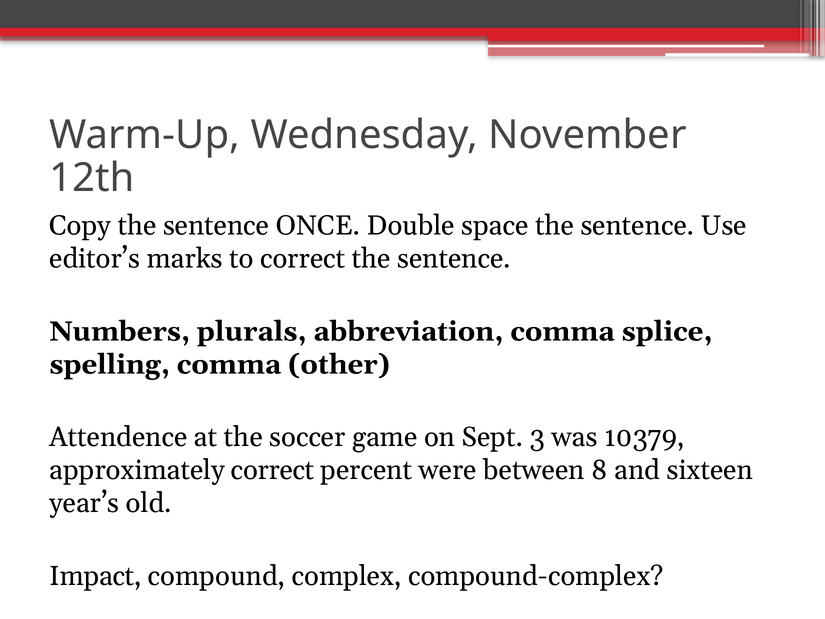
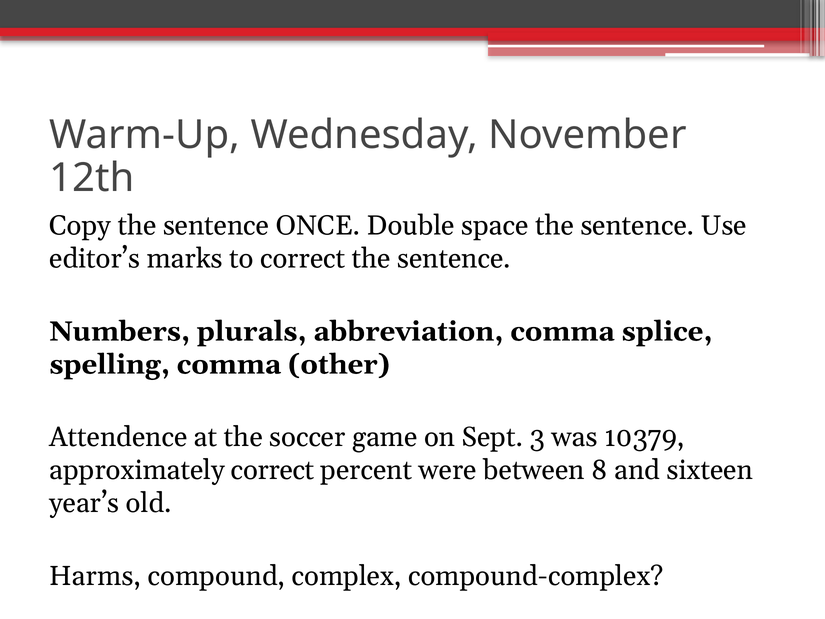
Impact: Impact -> Harms
